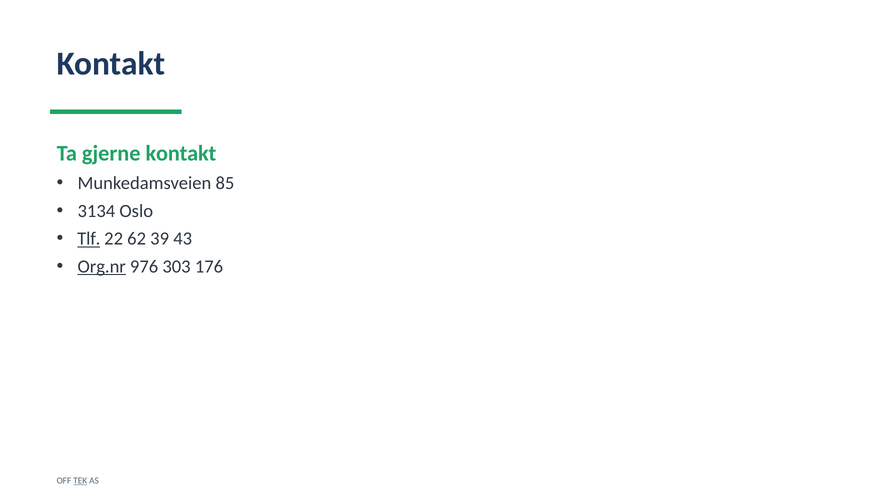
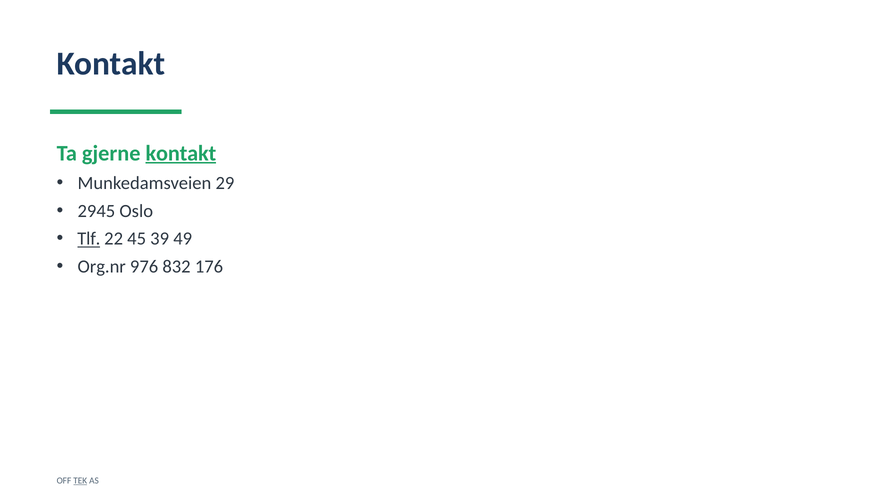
kontakt at (181, 153) underline: none -> present
85: 85 -> 29
3134: 3134 -> 2945
62: 62 -> 45
43: 43 -> 49
Org.nr underline: present -> none
303: 303 -> 832
